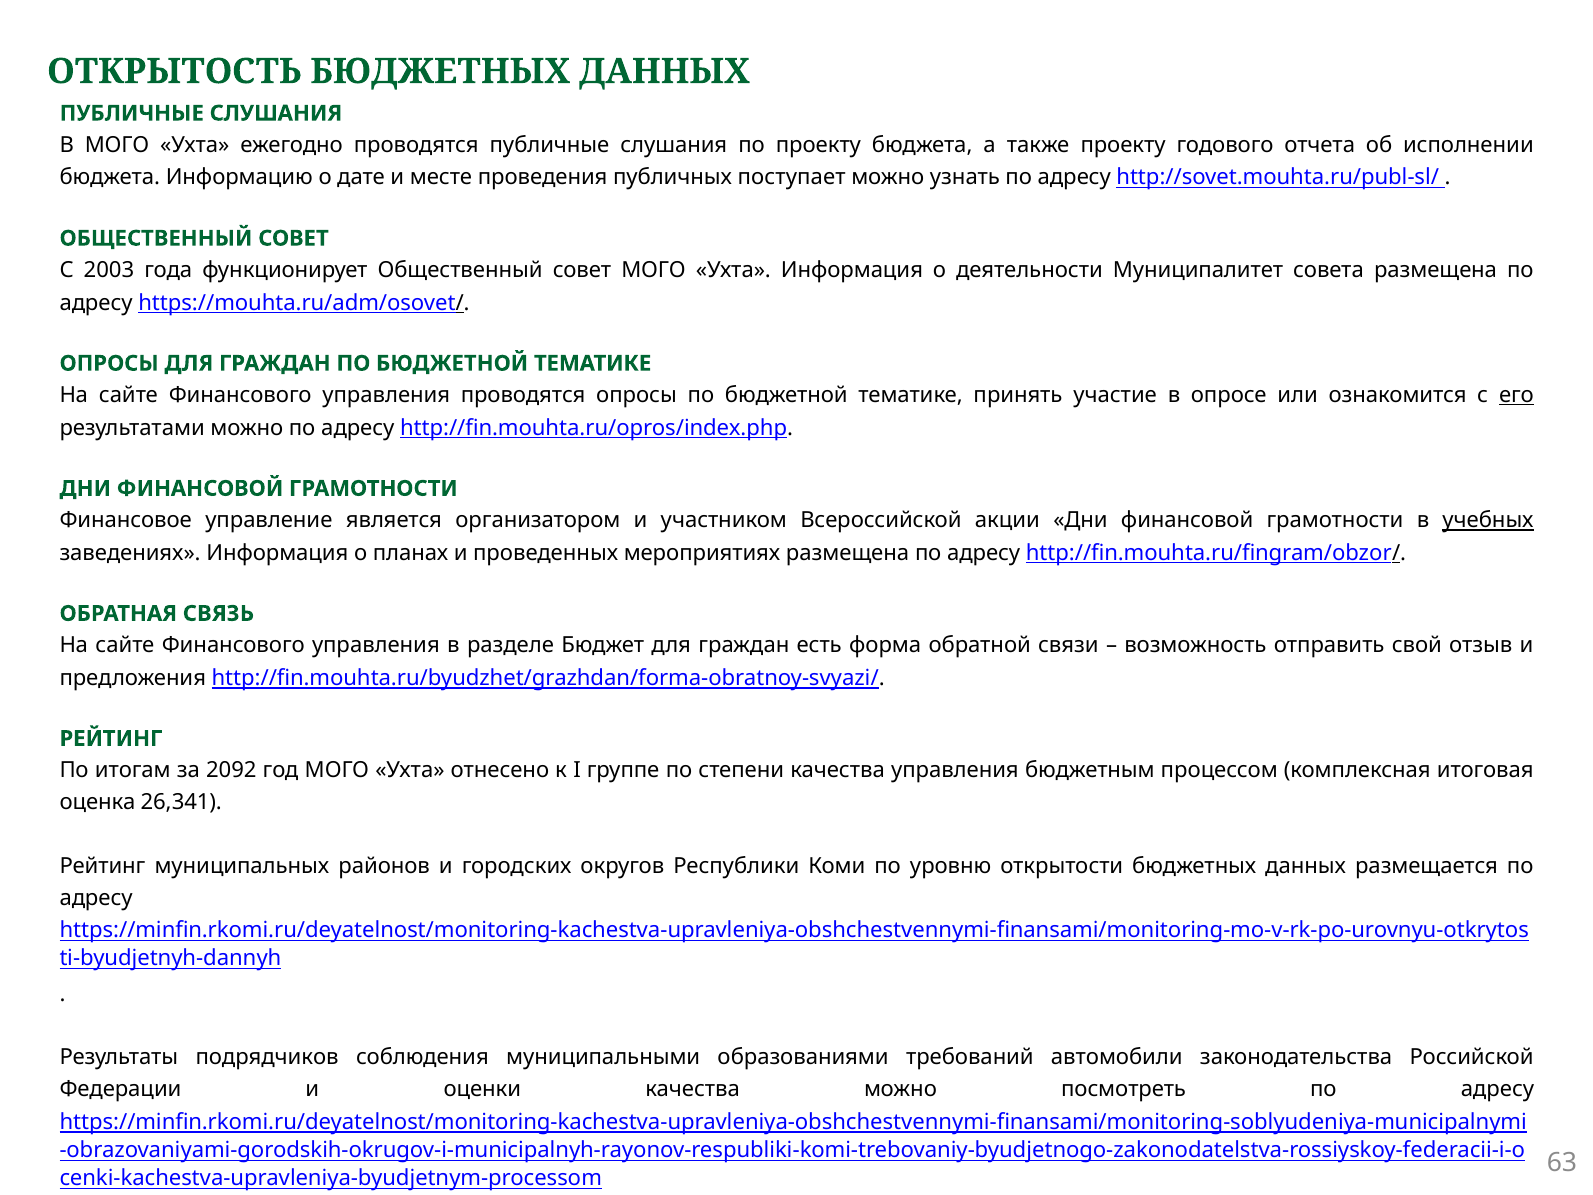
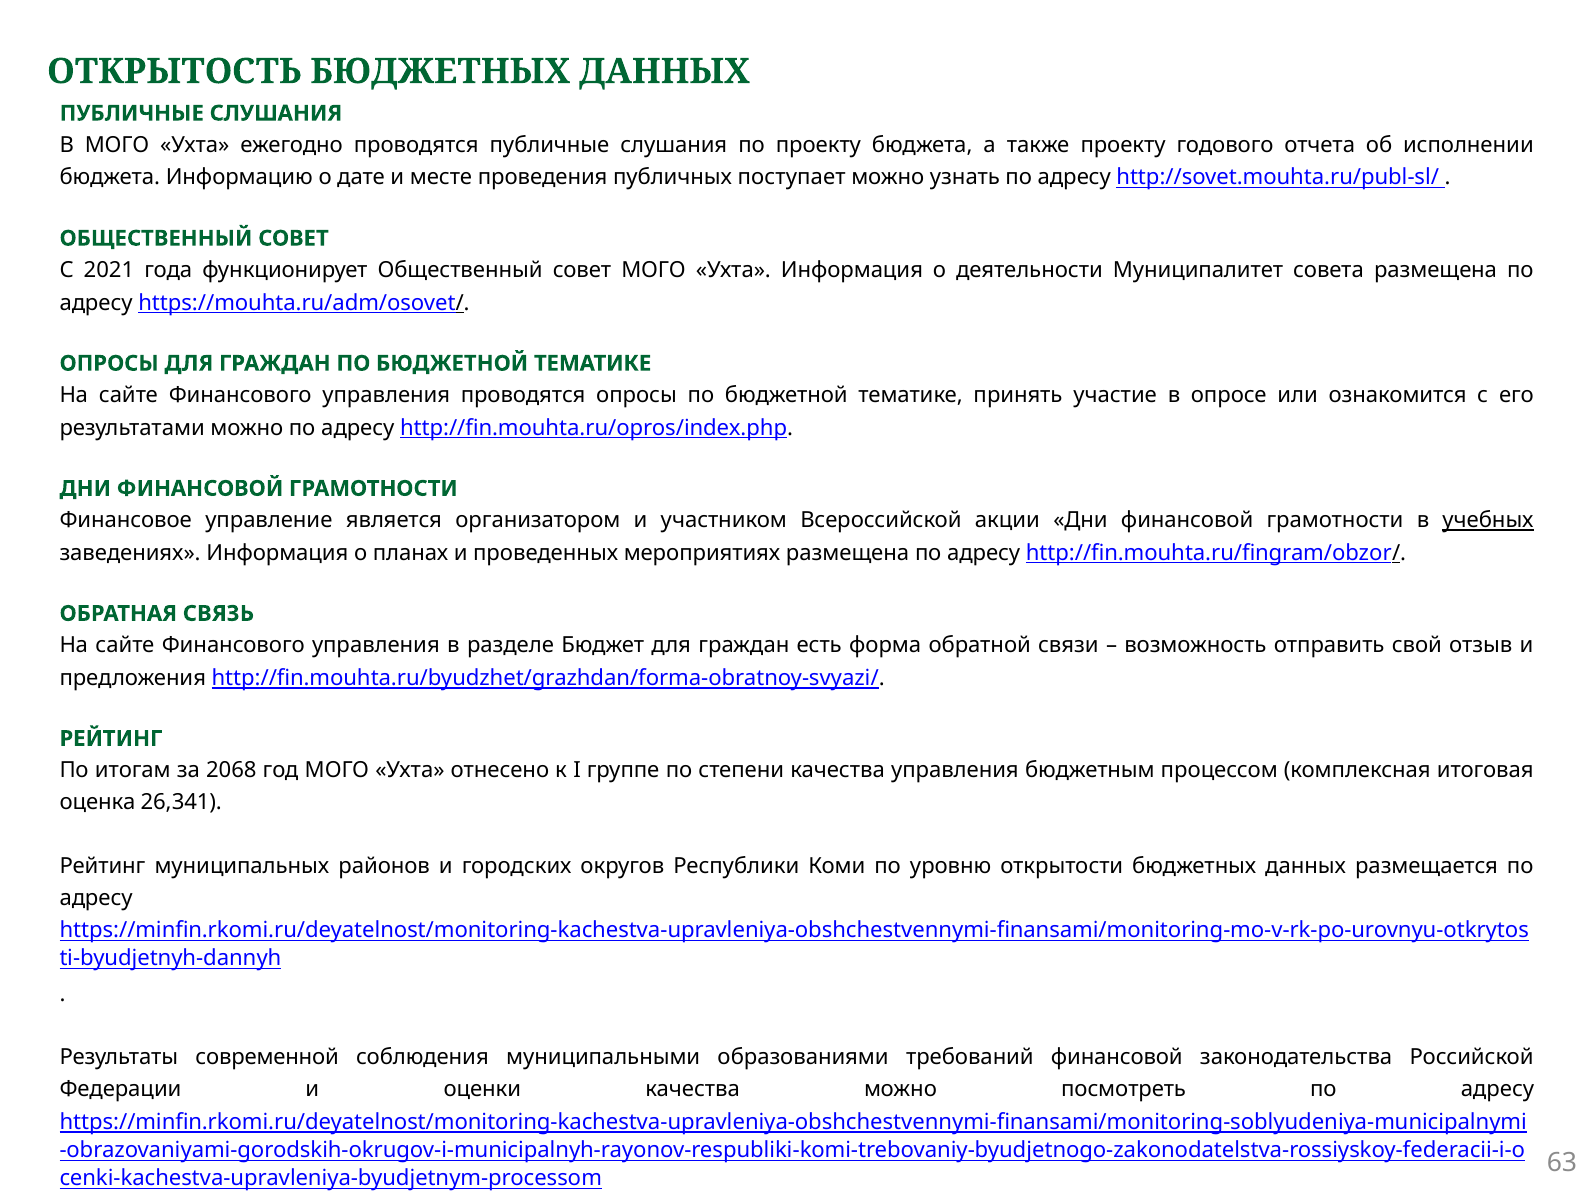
2003: 2003 -> 2021
его underline: present -> none
2092: 2092 -> 2068
подрядчиков: подрядчиков -> современной
требований автомобили: автомобили -> финансовой
